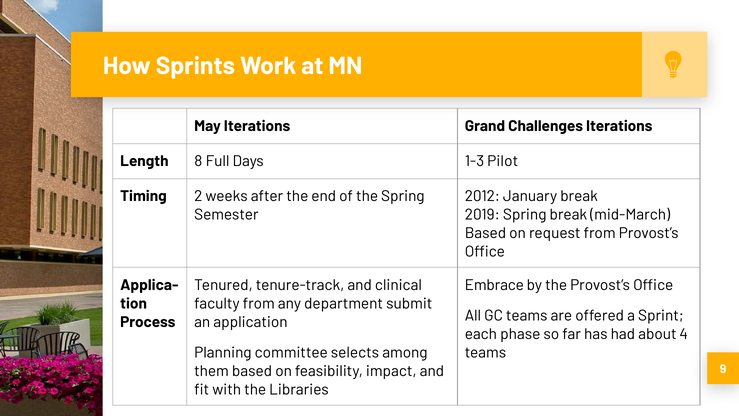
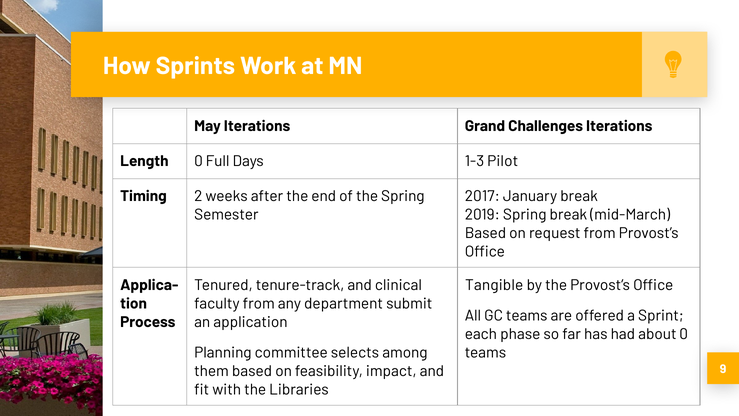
Length 8: 8 -> 0
2012: 2012 -> 2017
Embrace: Embrace -> Tangible
about 4: 4 -> 0
